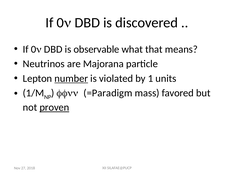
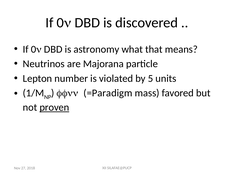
observable: observable -> astronomy
number underline: present -> none
1: 1 -> 5
